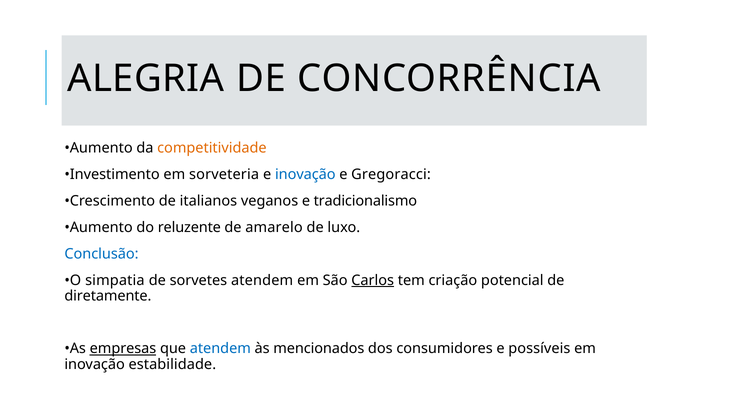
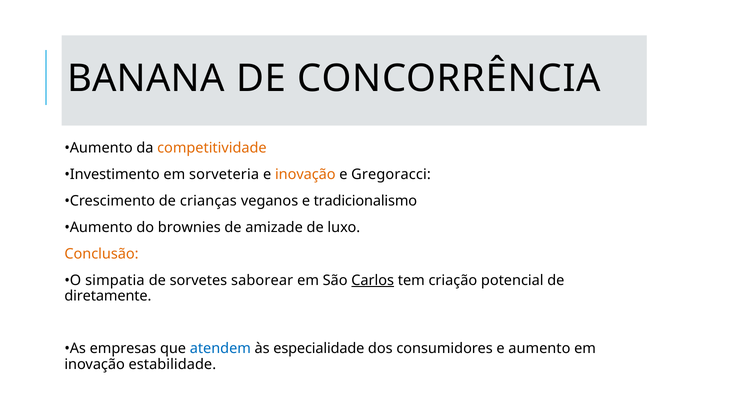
ALEGRIA: ALEGRIA -> BANANA
inovação at (305, 175) colour: blue -> orange
italianos: italianos -> crianças
reluzente: reluzente -> brownies
amarelo: amarelo -> amizade
Conclusão colour: blue -> orange
sorvetes atendem: atendem -> saborear
empresas underline: present -> none
mencionados: mencionados -> especialidade
e possíveis: possíveis -> aumento
